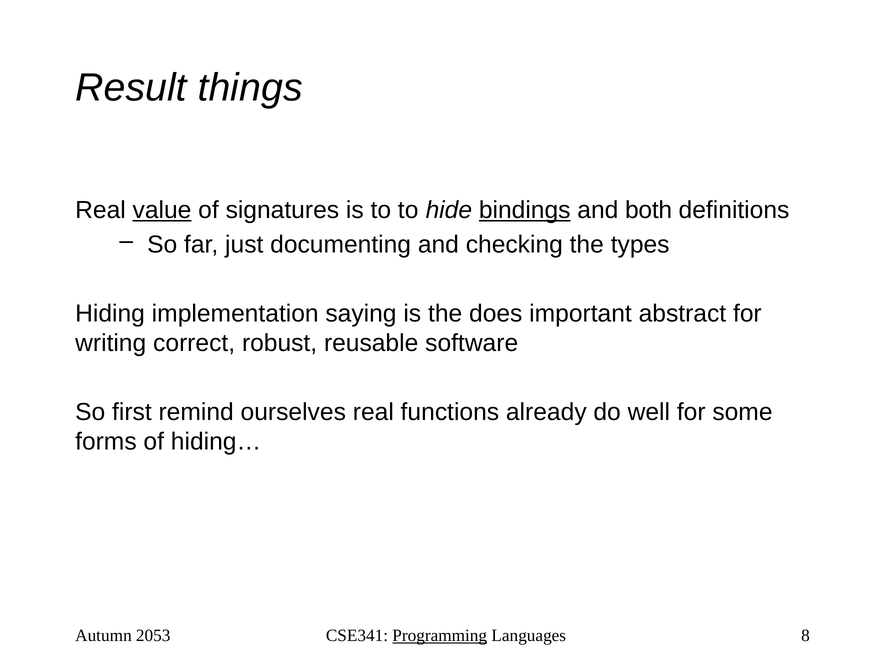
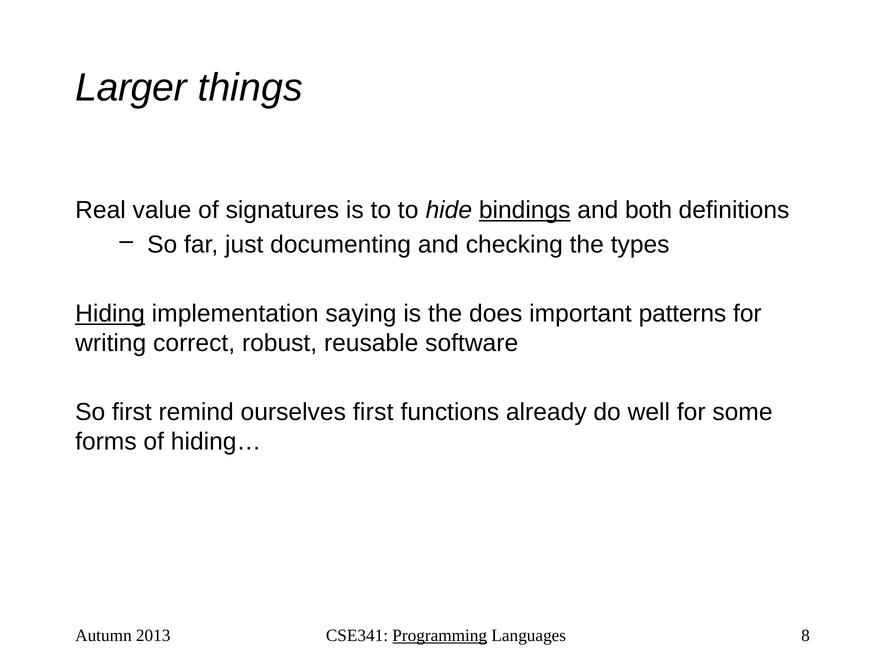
Result: Result -> Larger
value underline: present -> none
Hiding underline: none -> present
abstract: abstract -> patterns
ourselves real: real -> first
2053: 2053 -> 2013
